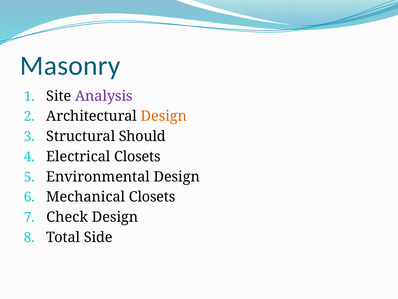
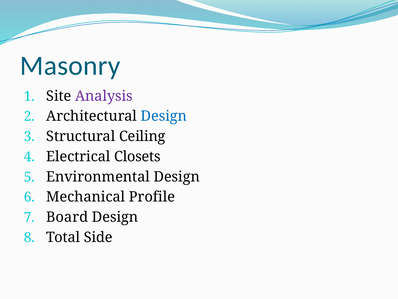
Design at (164, 116) colour: orange -> blue
Should: Should -> Ceiling
Mechanical Closets: Closets -> Profile
Check: Check -> Board
